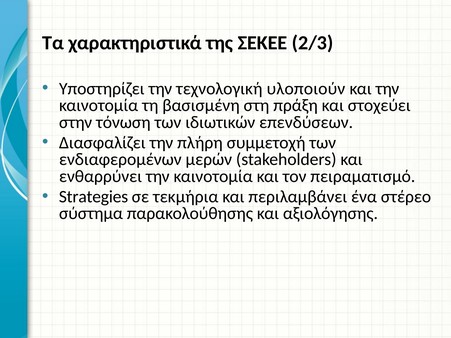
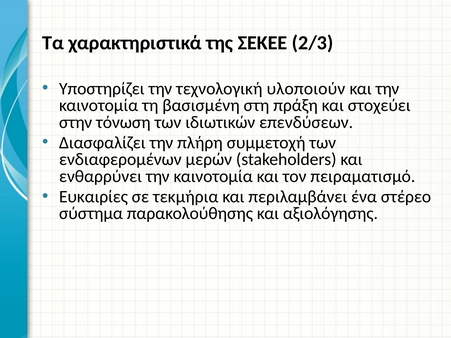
Strategies: Strategies -> Ευκαιρίες
